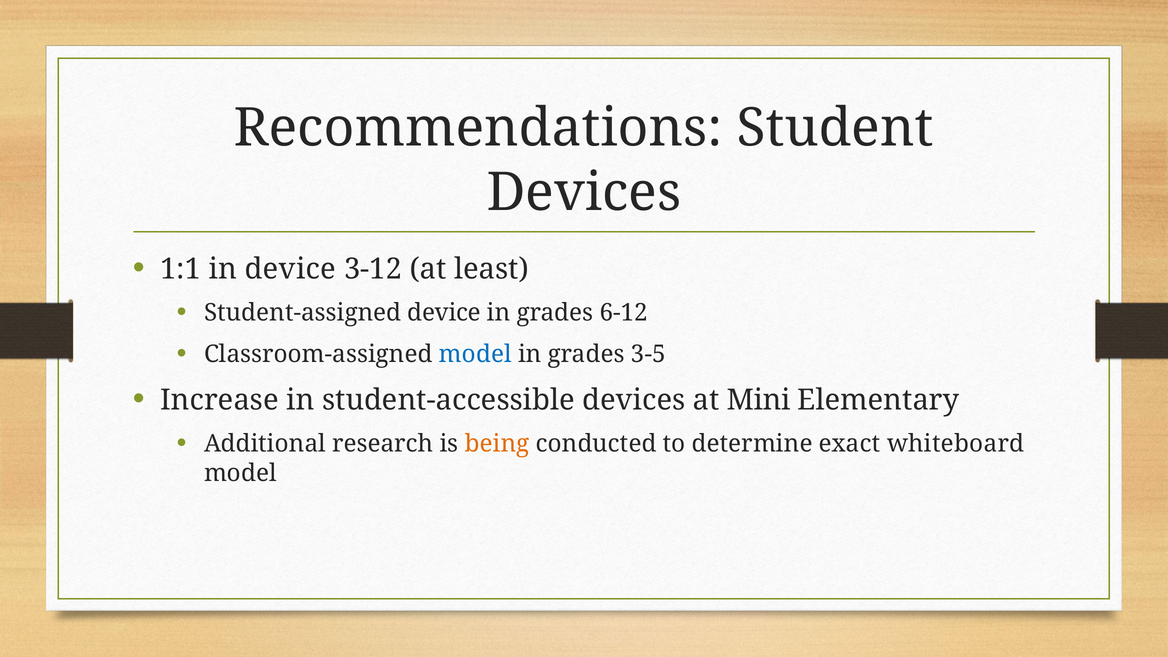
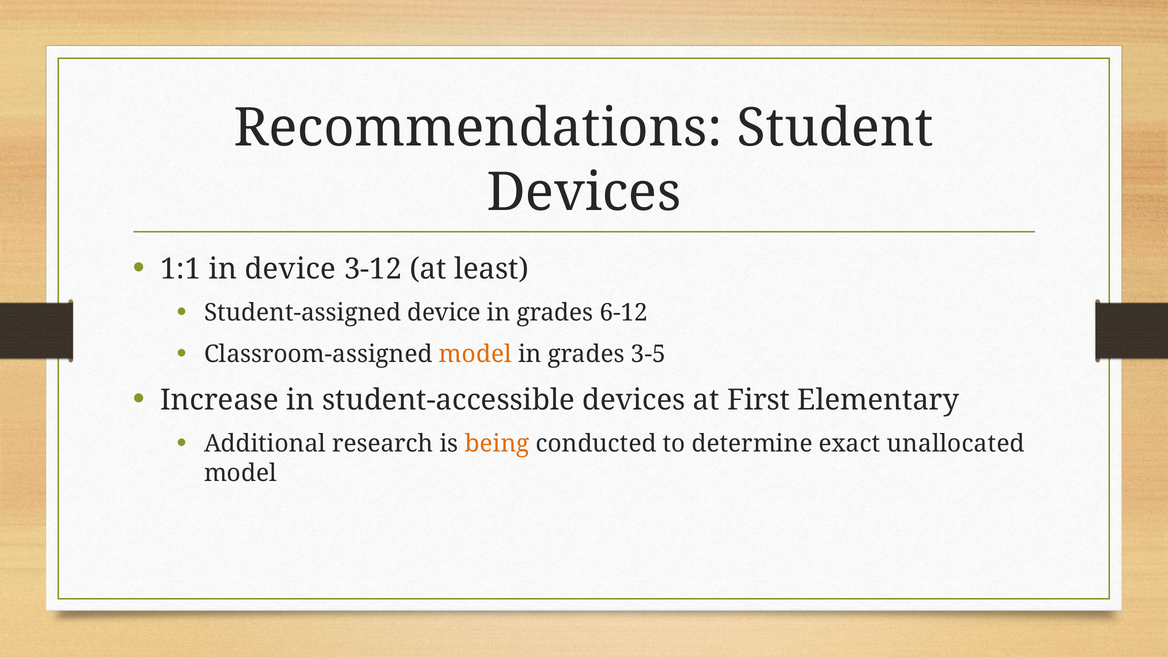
model at (475, 354) colour: blue -> orange
Mini: Mini -> First
whiteboard: whiteboard -> unallocated
